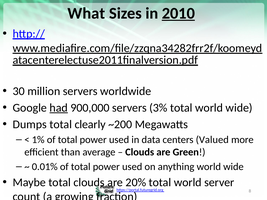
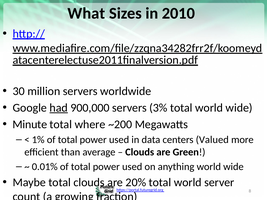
2010 underline: present -> none
Dumps: Dumps -> Minute
clearly: clearly -> where
